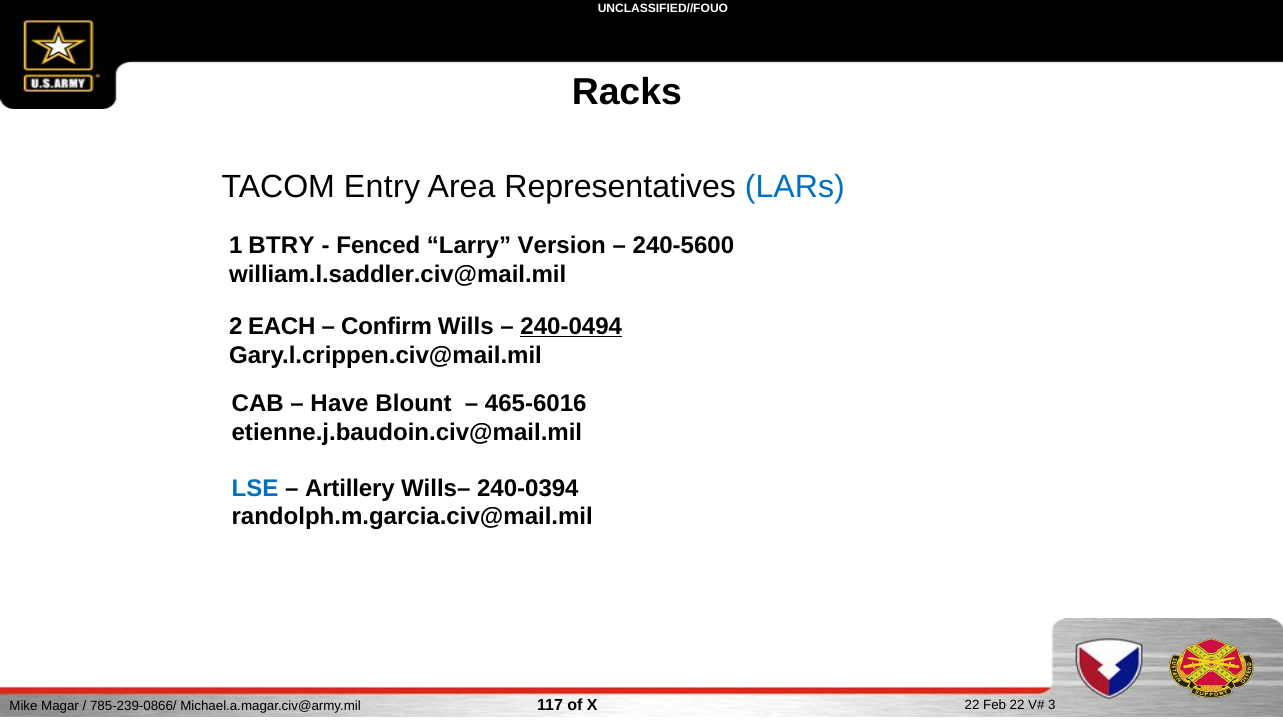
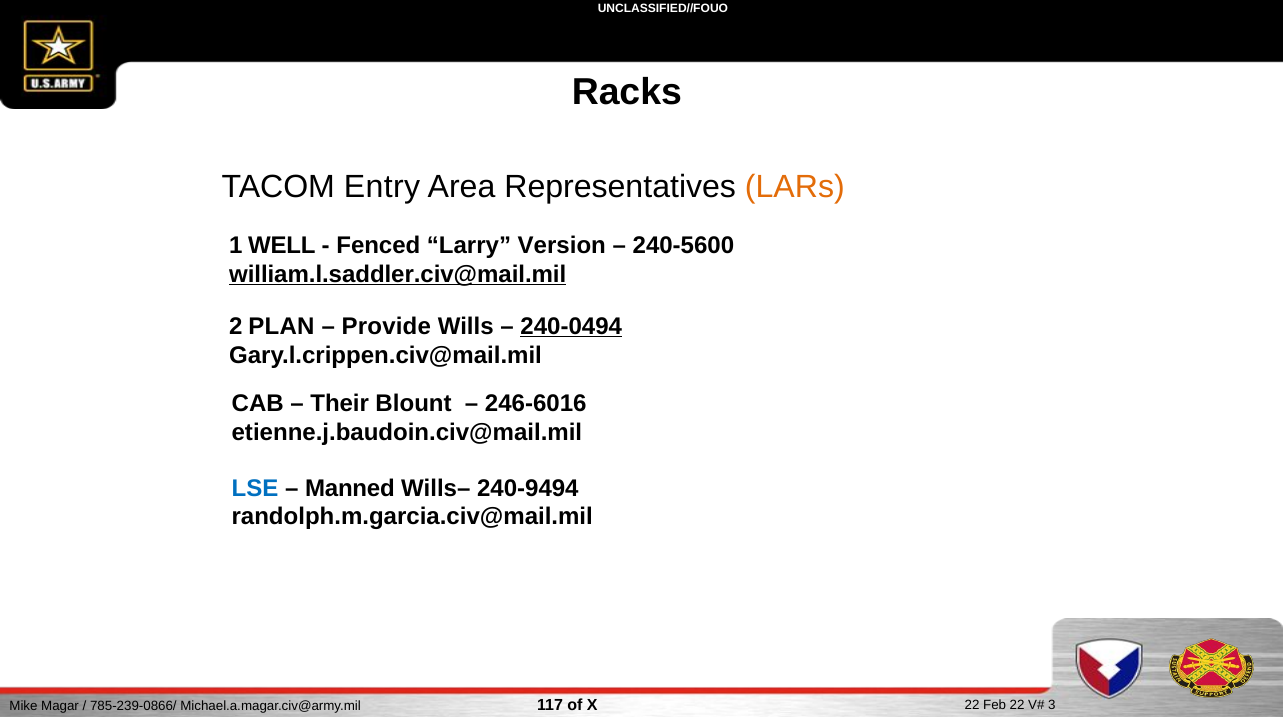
LARs colour: blue -> orange
BTRY: BTRY -> WELL
william.l.saddler.civ@mail.mil underline: none -> present
EACH: EACH -> PLAN
Confirm: Confirm -> Provide
Have: Have -> Their
465-6016: 465-6016 -> 246-6016
Artillery: Artillery -> Manned
240-0394: 240-0394 -> 240-9494
